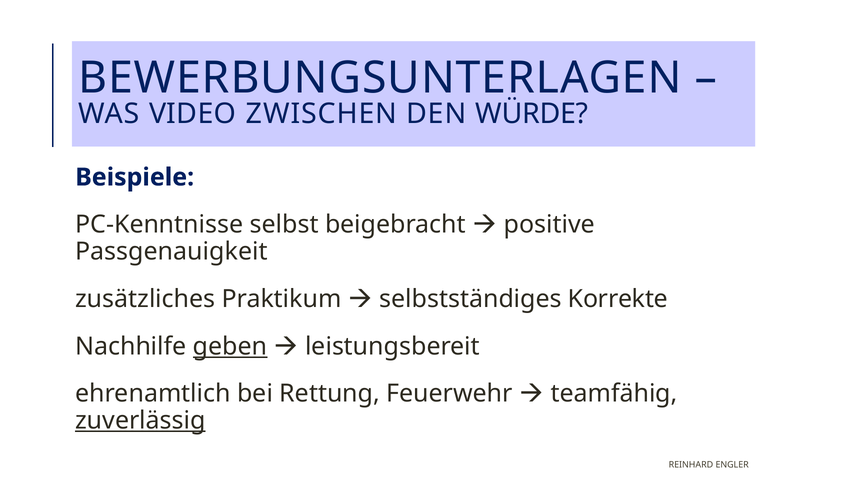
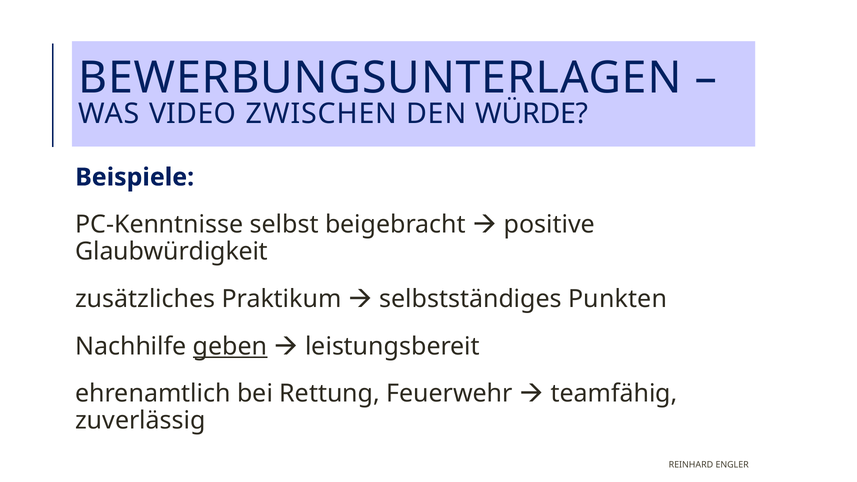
Passgenauigkeit: Passgenauigkeit -> Glaubwürdigkeit
Korrekte: Korrekte -> Punkten
zuverlässig underline: present -> none
